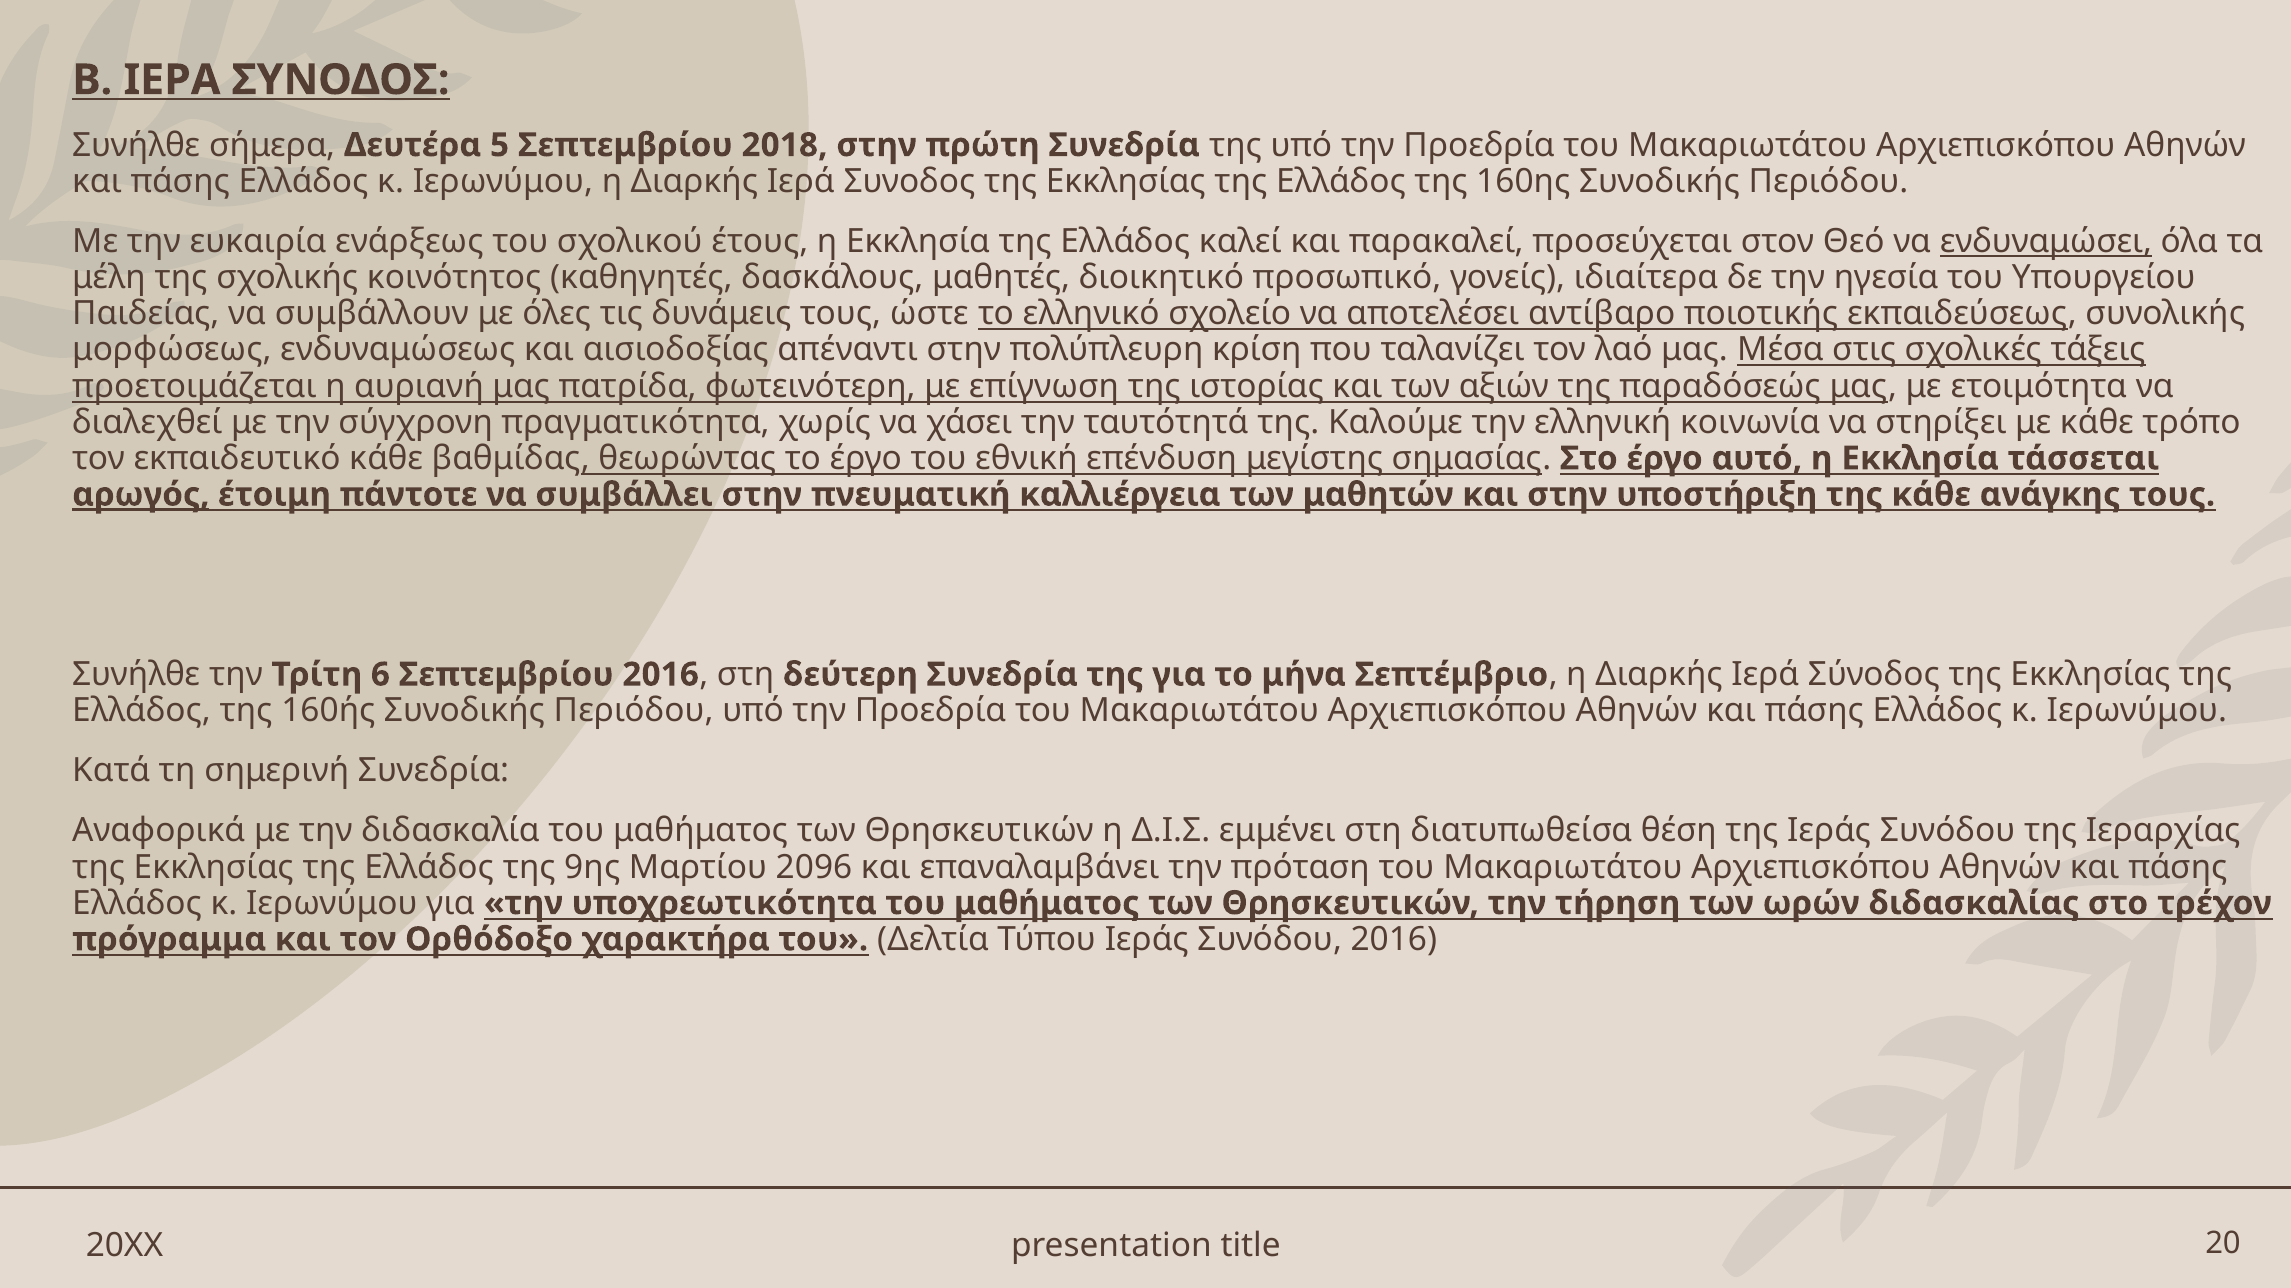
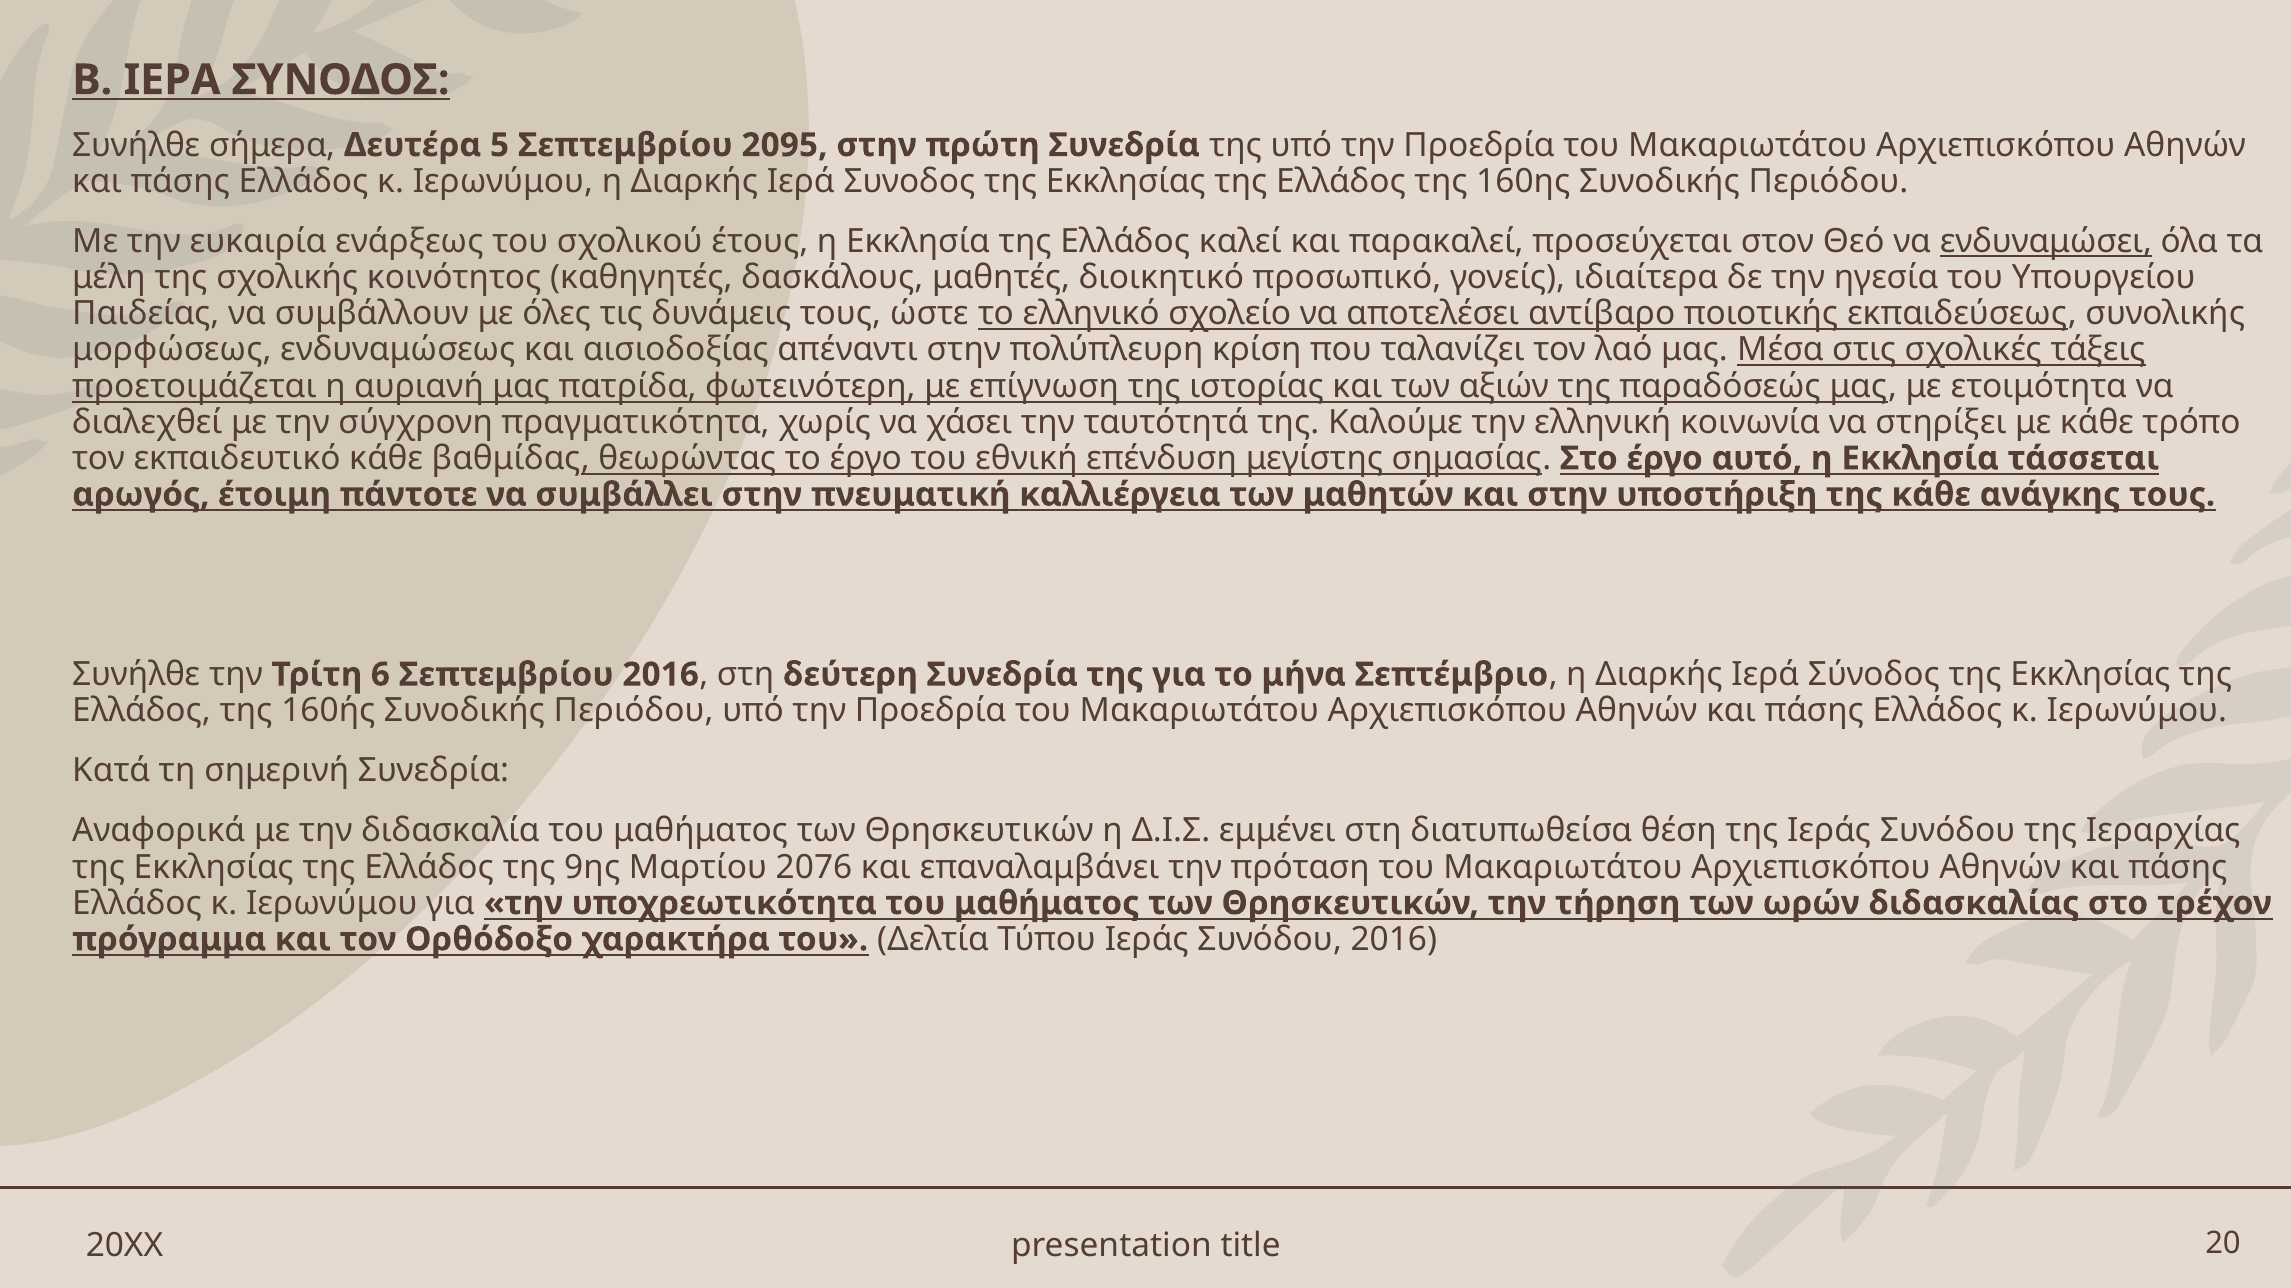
2018: 2018 -> 2095
αρωγός underline: present -> none
2096: 2096 -> 2076
